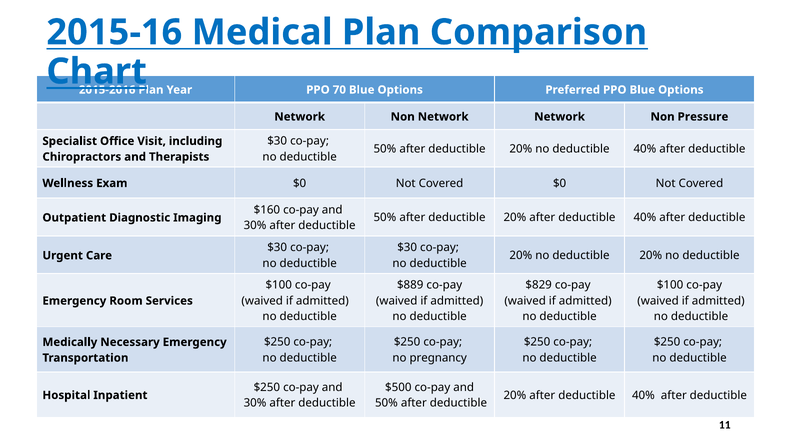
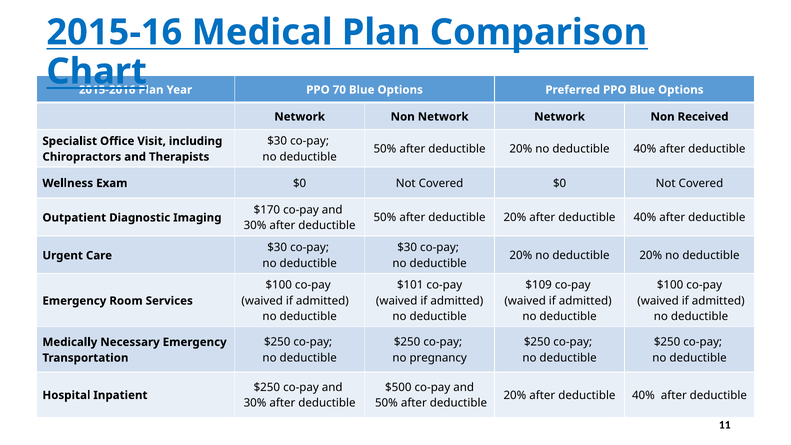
Pressure: Pressure -> Received
$160: $160 -> $170
$889: $889 -> $101
$829: $829 -> $109
